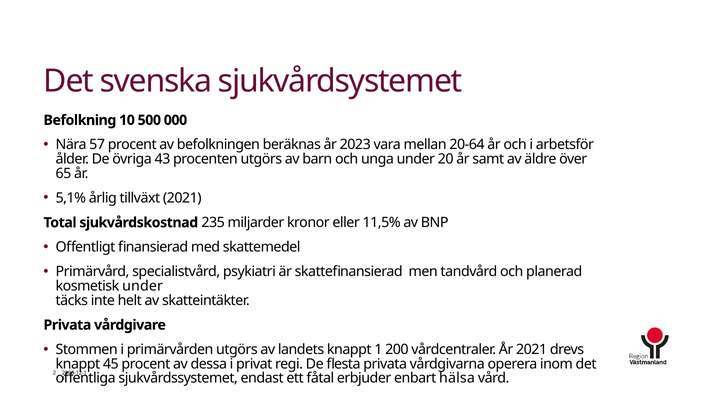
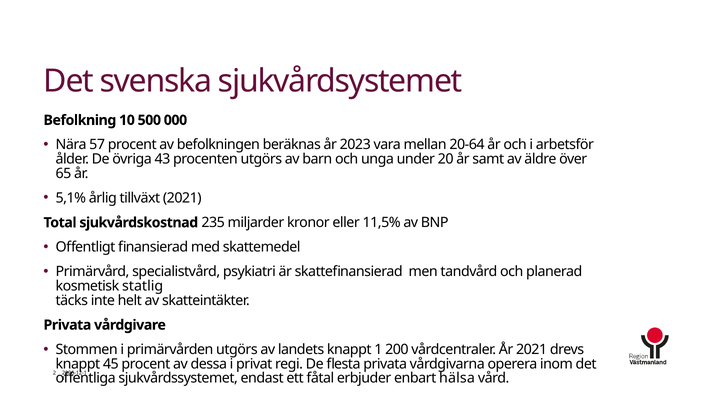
kosmetisk under: under -> statlig
